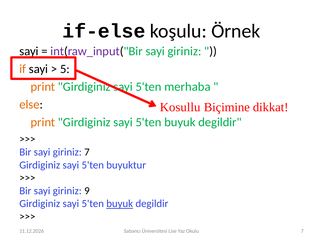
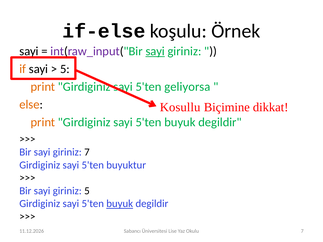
sayi at (155, 51) underline: none -> present
merhaba: merhaba -> geliyorsa
giriniz 9: 9 -> 5
